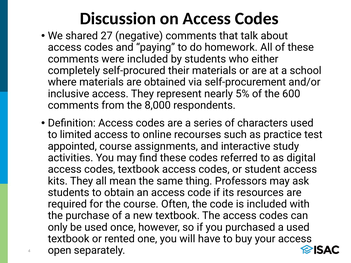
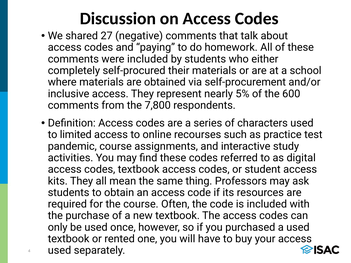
8,000: 8,000 -> 7,800
appointed: appointed -> pandemic
open at (60, 251): open -> used
